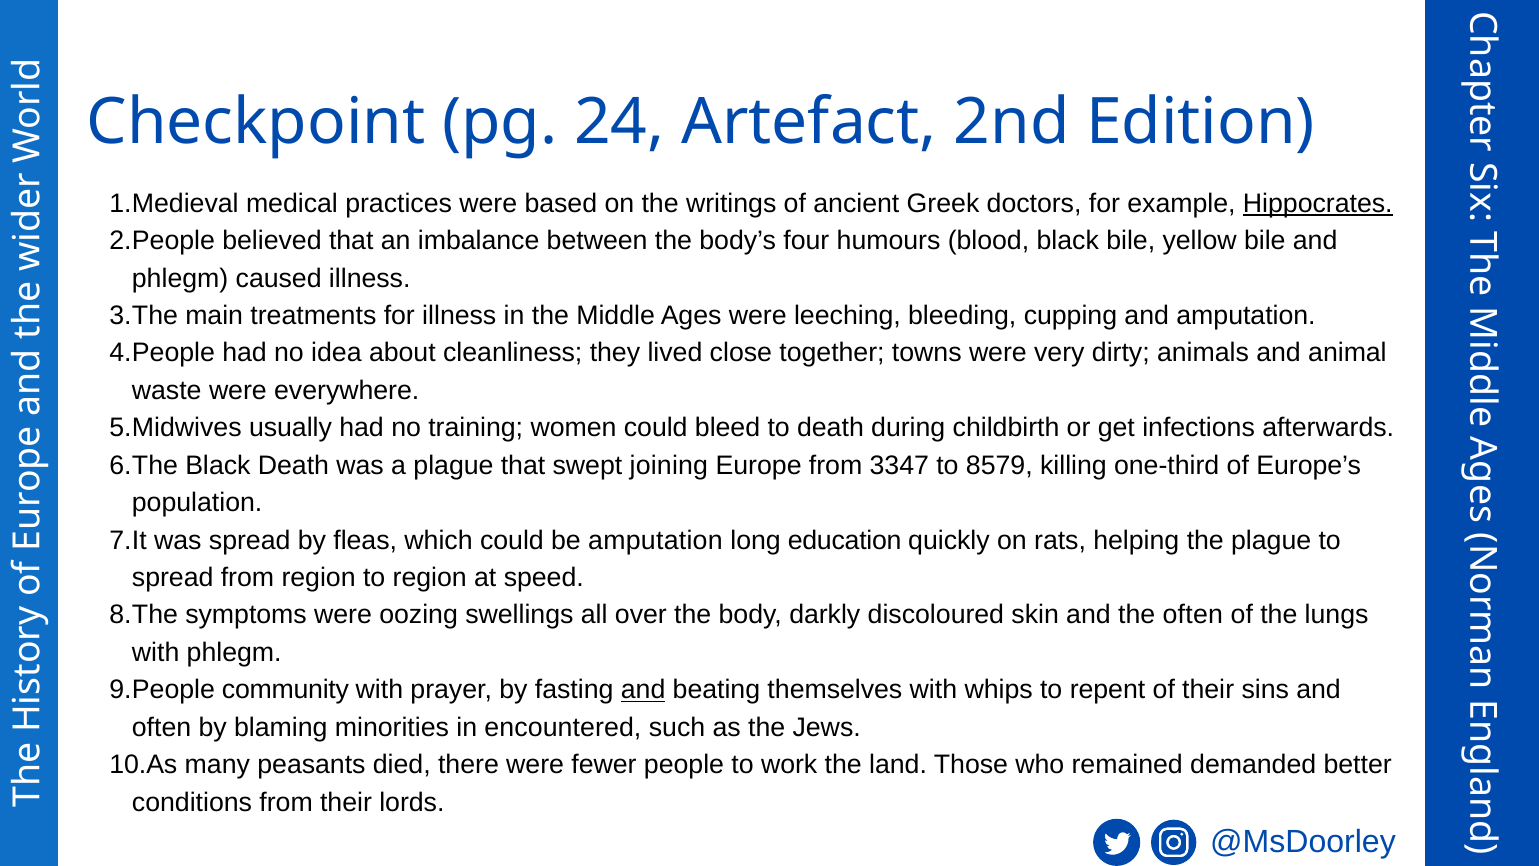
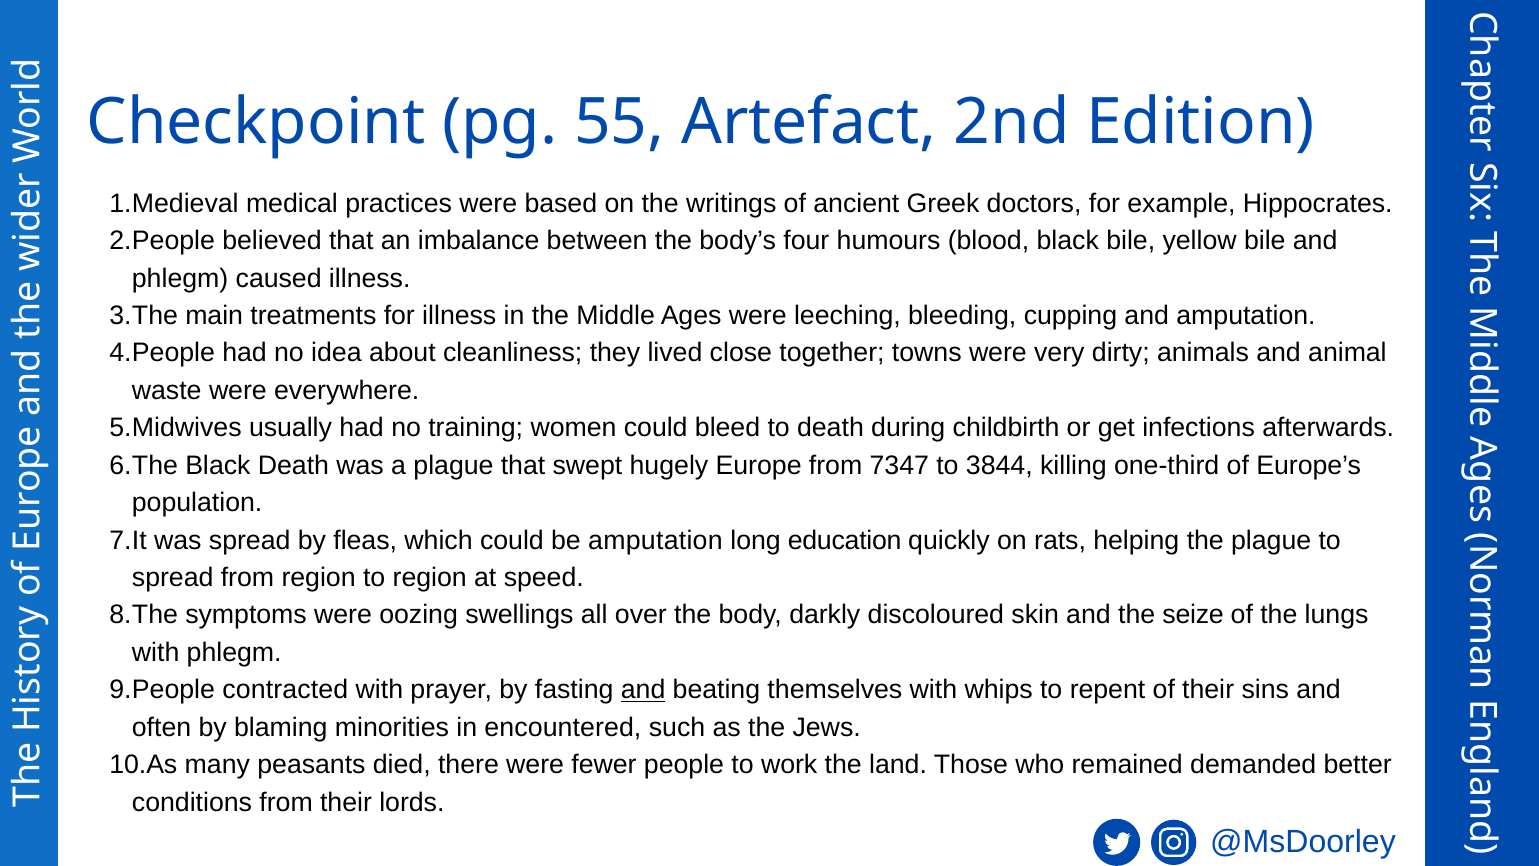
24: 24 -> 55
Hippocrates underline: present -> none
joining: joining -> hugely
3347: 3347 -> 7347
8579: 8579 -> 3844
the often: often -> seize
community: community -> contracted
